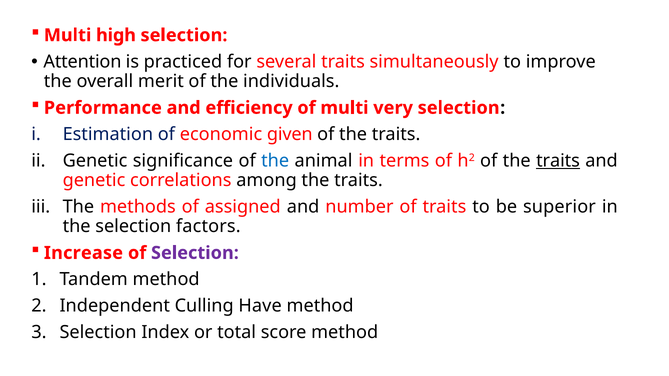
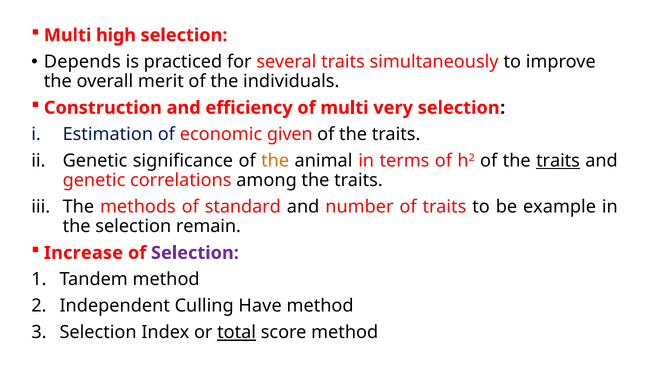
Attention: Attention -> Depends
Performance: Performance -> Construction
the at (275, 161) colour: blue -> orange
assigned: assigned -> standard
superior: superior -> example
factors: factors -> remain
total underline: none -> present
